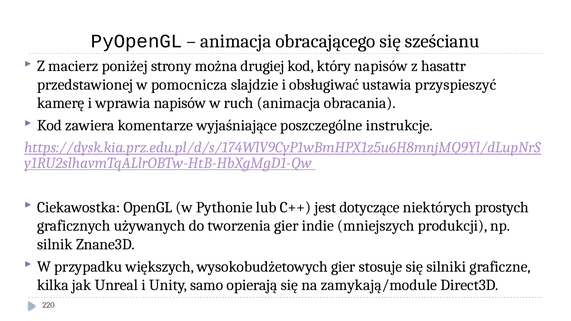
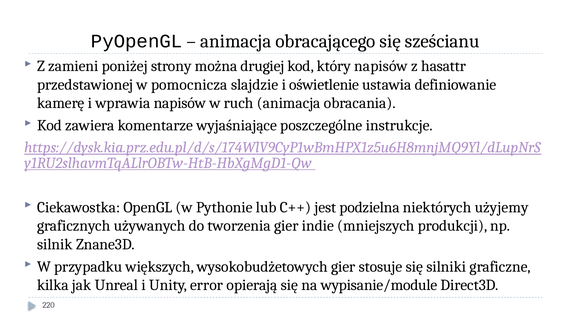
macierz: macierz -> zamieni
obsługiwać: obsługiwać -> oświetlenie
przyspieszyć: przyspieszyć -> definiowanie
dotyczące: dotyczące -> podzielna
prostych: prostych -> użyjemy
samo: samo -> error
zamykają/module: zamykają/module -> wypisanie/module
